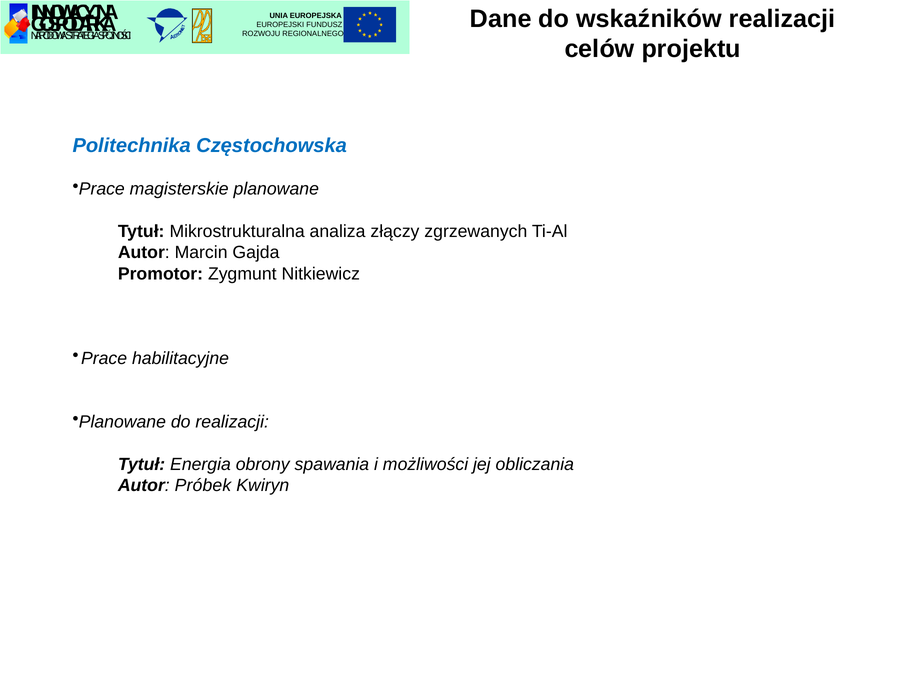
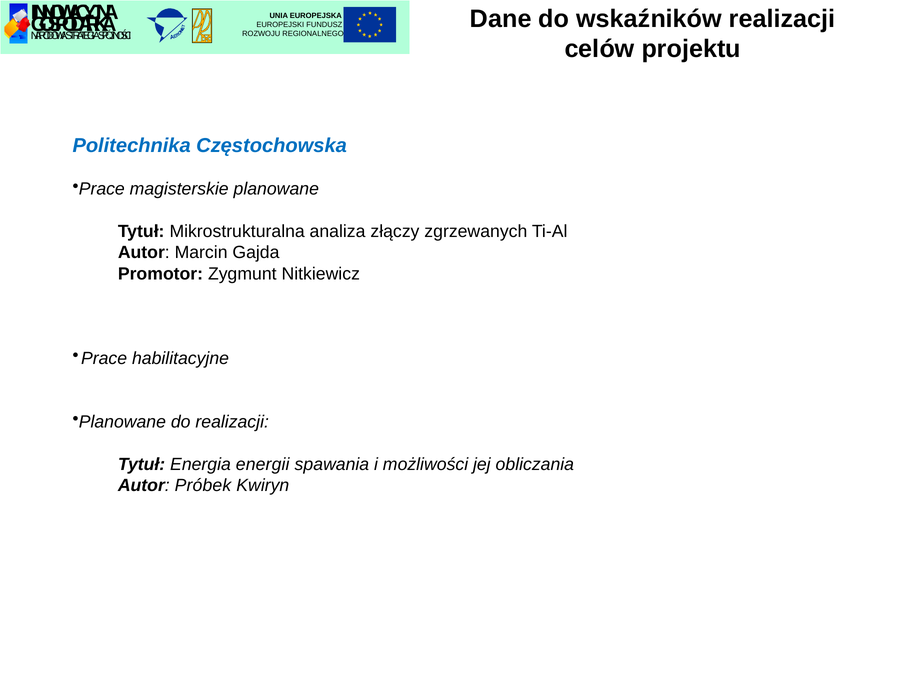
obrony: obrony -> energii
